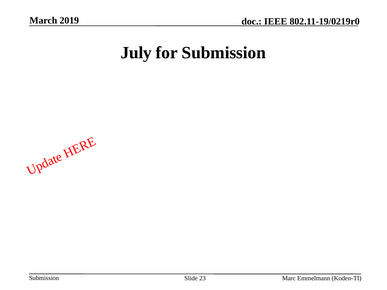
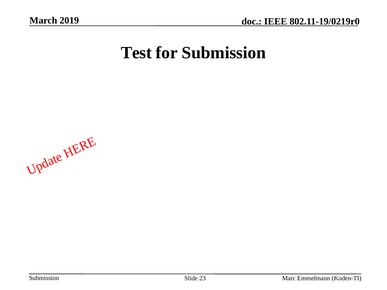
July: July -> Test
